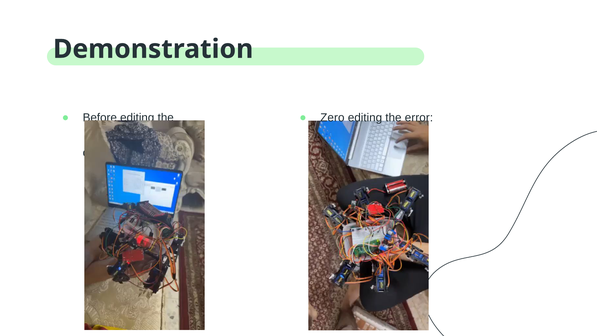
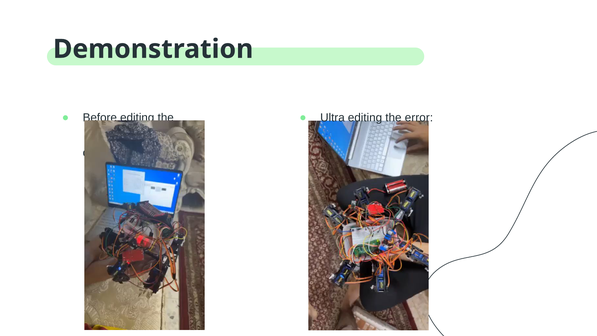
Zero: Zero -> Ultra
